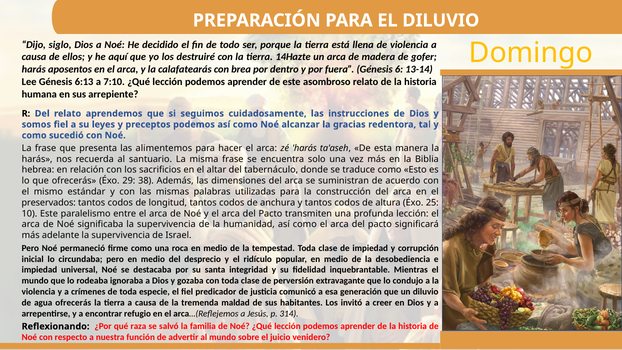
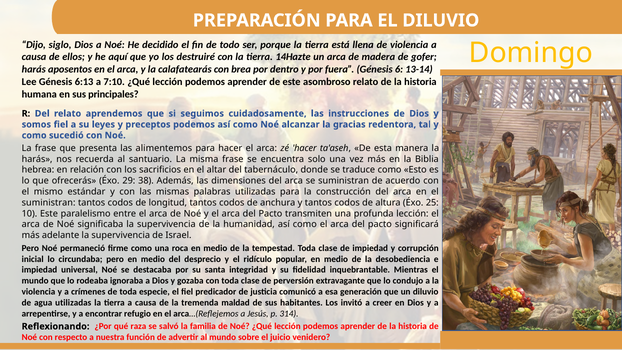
arrepiente: arrepiente -> principales
zé harás: harás -> hacer
preservados at (49, 203): preservados -> suministran
agua ofrecerás: ofrecerás -> utilizadas
